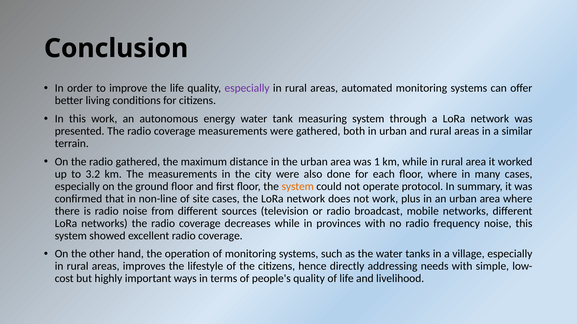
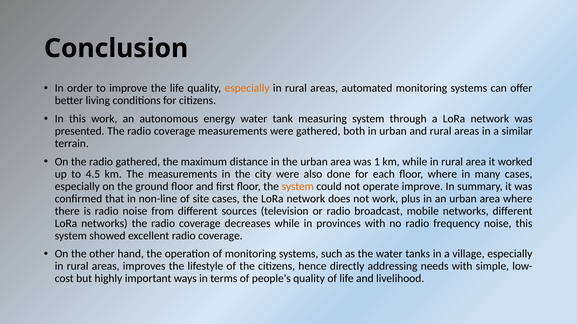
especially at (247, 88) colour: purple -> orange
3.2: 3.2 -> 4.5
operate protocol: protocol -> improve
